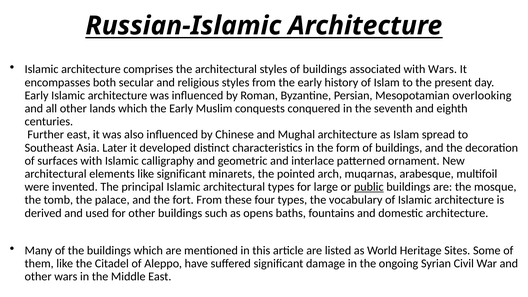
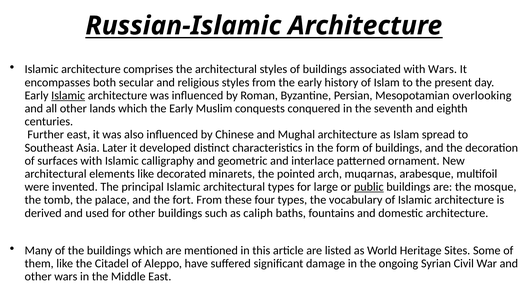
Islamic at (68, 95) underline: none -> present
like significant: significant -> decorated
opens: opens -> caliph
